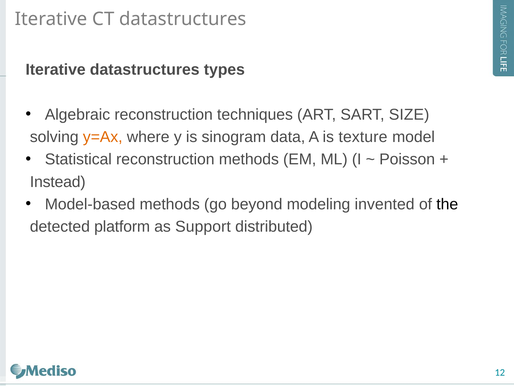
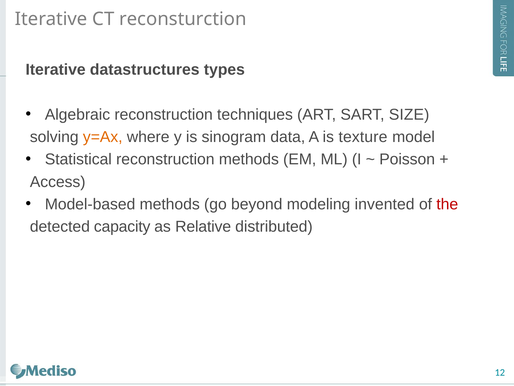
CT datastructures: datastructures -> reconsturction
Instead: Instead -> Access
the colour: black -> red
platform: platform -> capacity
Support: Support -> Relative
